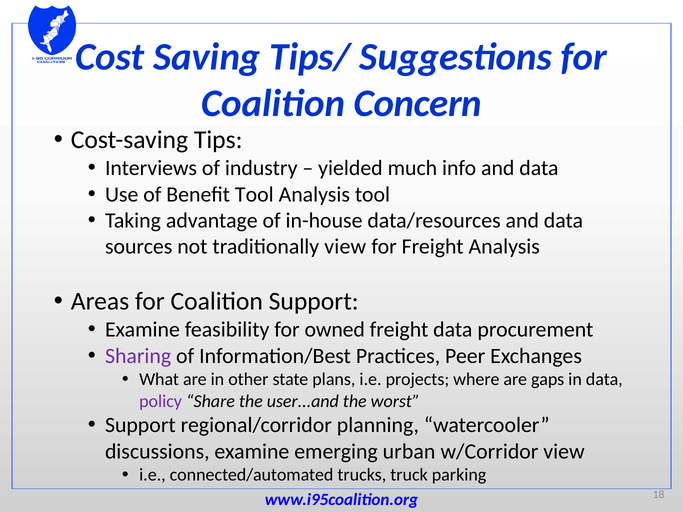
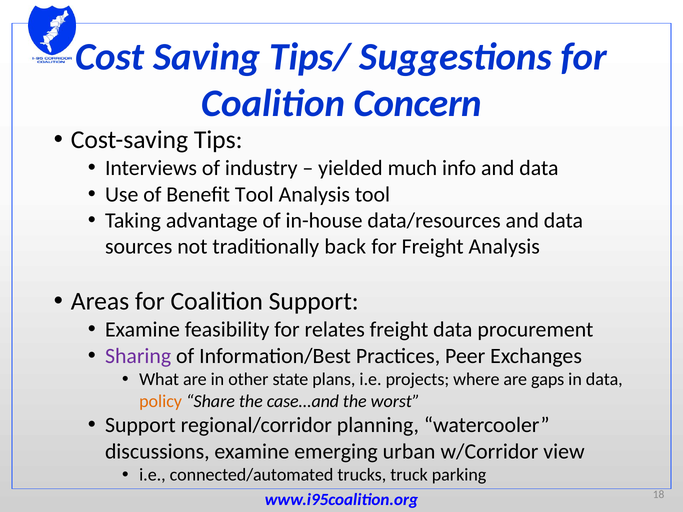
traditionally view: view -> back
owned: owned -> relates
policy colour: purple -> orange
user...and: user...and -> case...and
